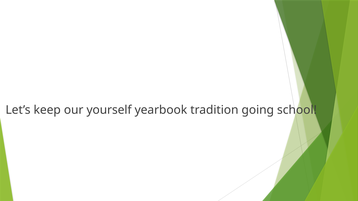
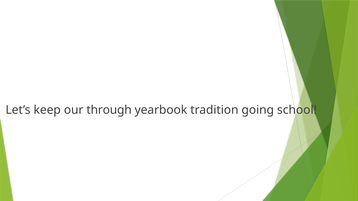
yourself: yourself -> through
